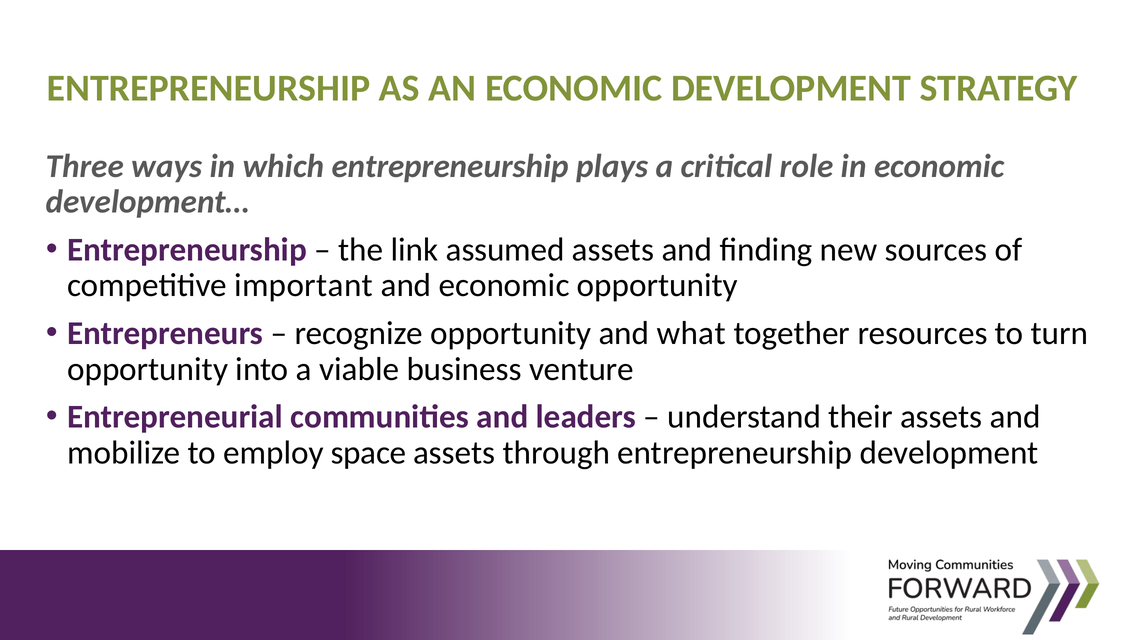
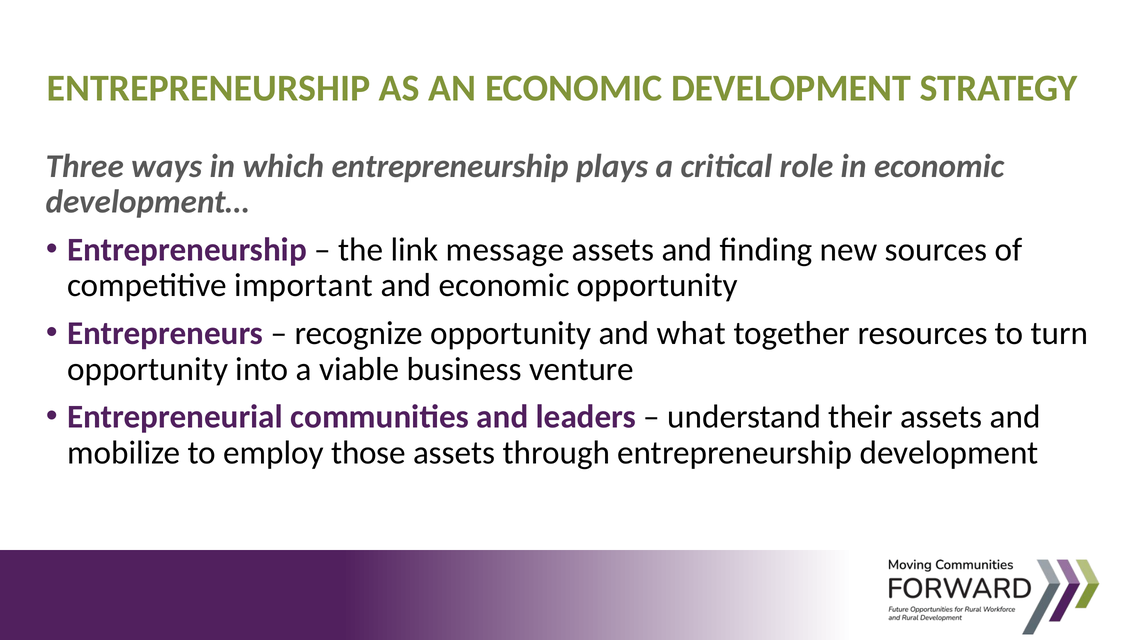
assumed: assumed -> message
space: space -> those
